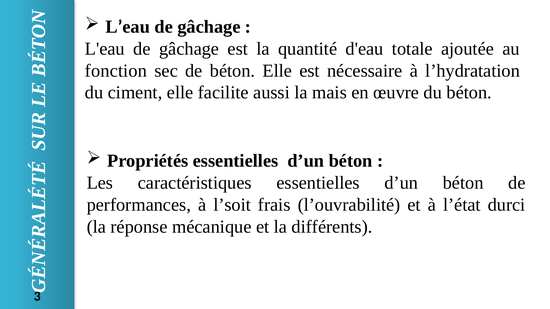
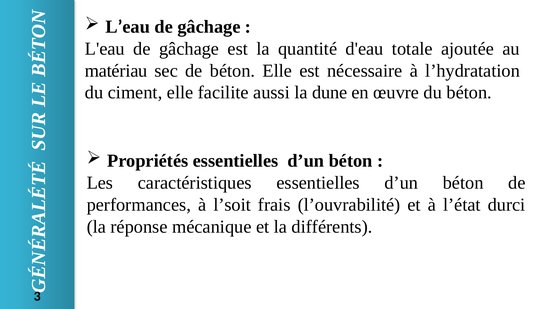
fonction: fonction -> matériau
mais: mais -> dune
